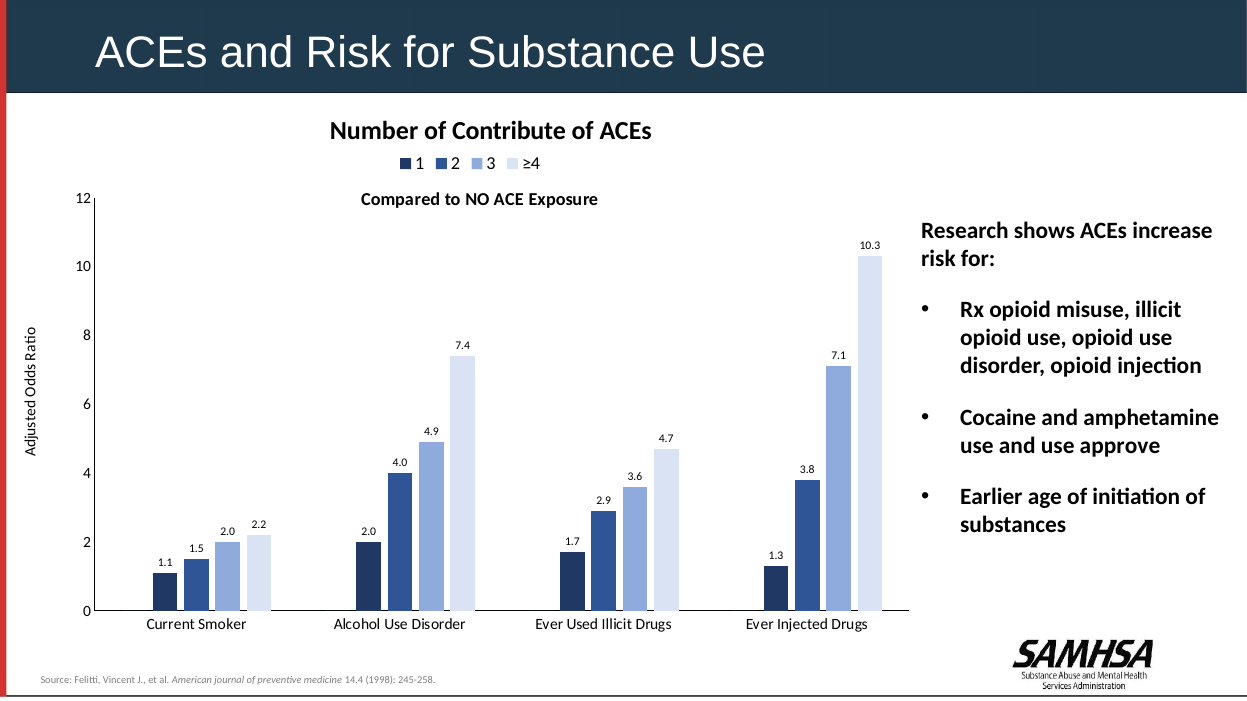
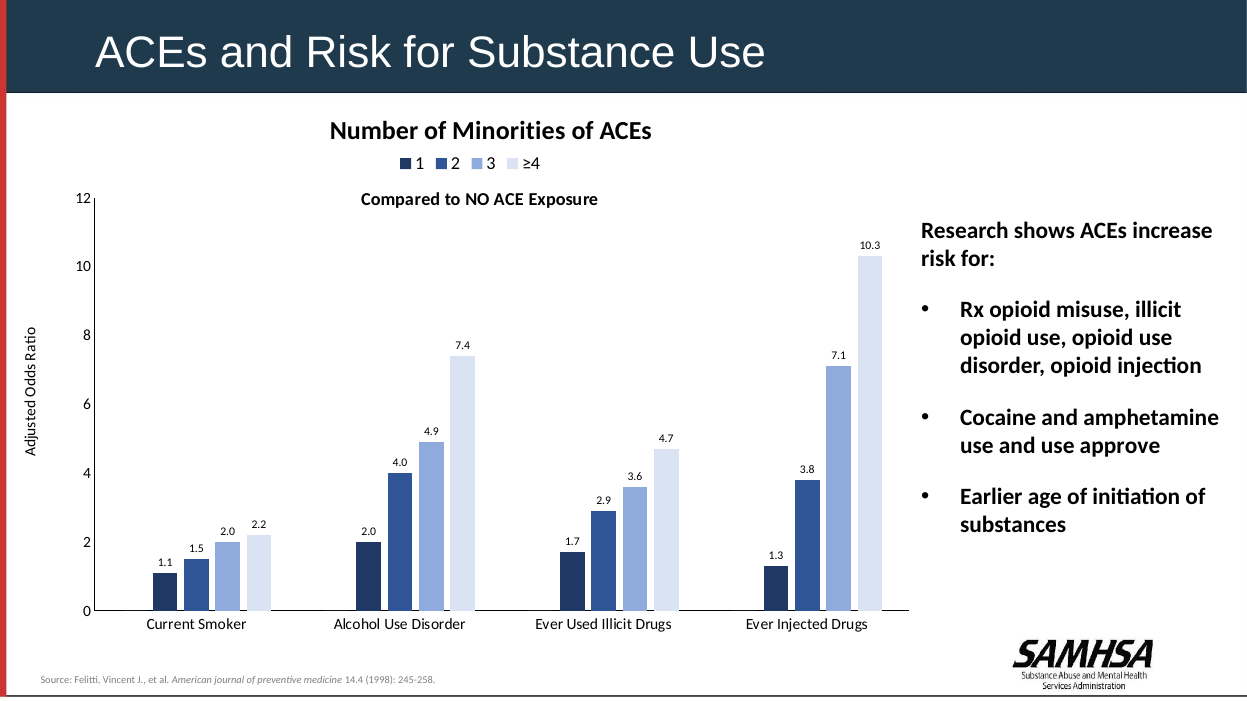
Contribute: Contribute -> Minorities
